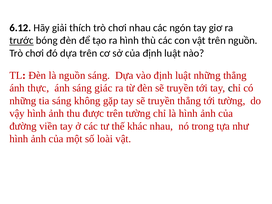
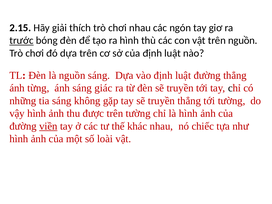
6.12: 6.12 -> 2.15
luật những: những -> đường
thực: thực -> từng
viền underline: none -> present
trong: trong -> chiếc
